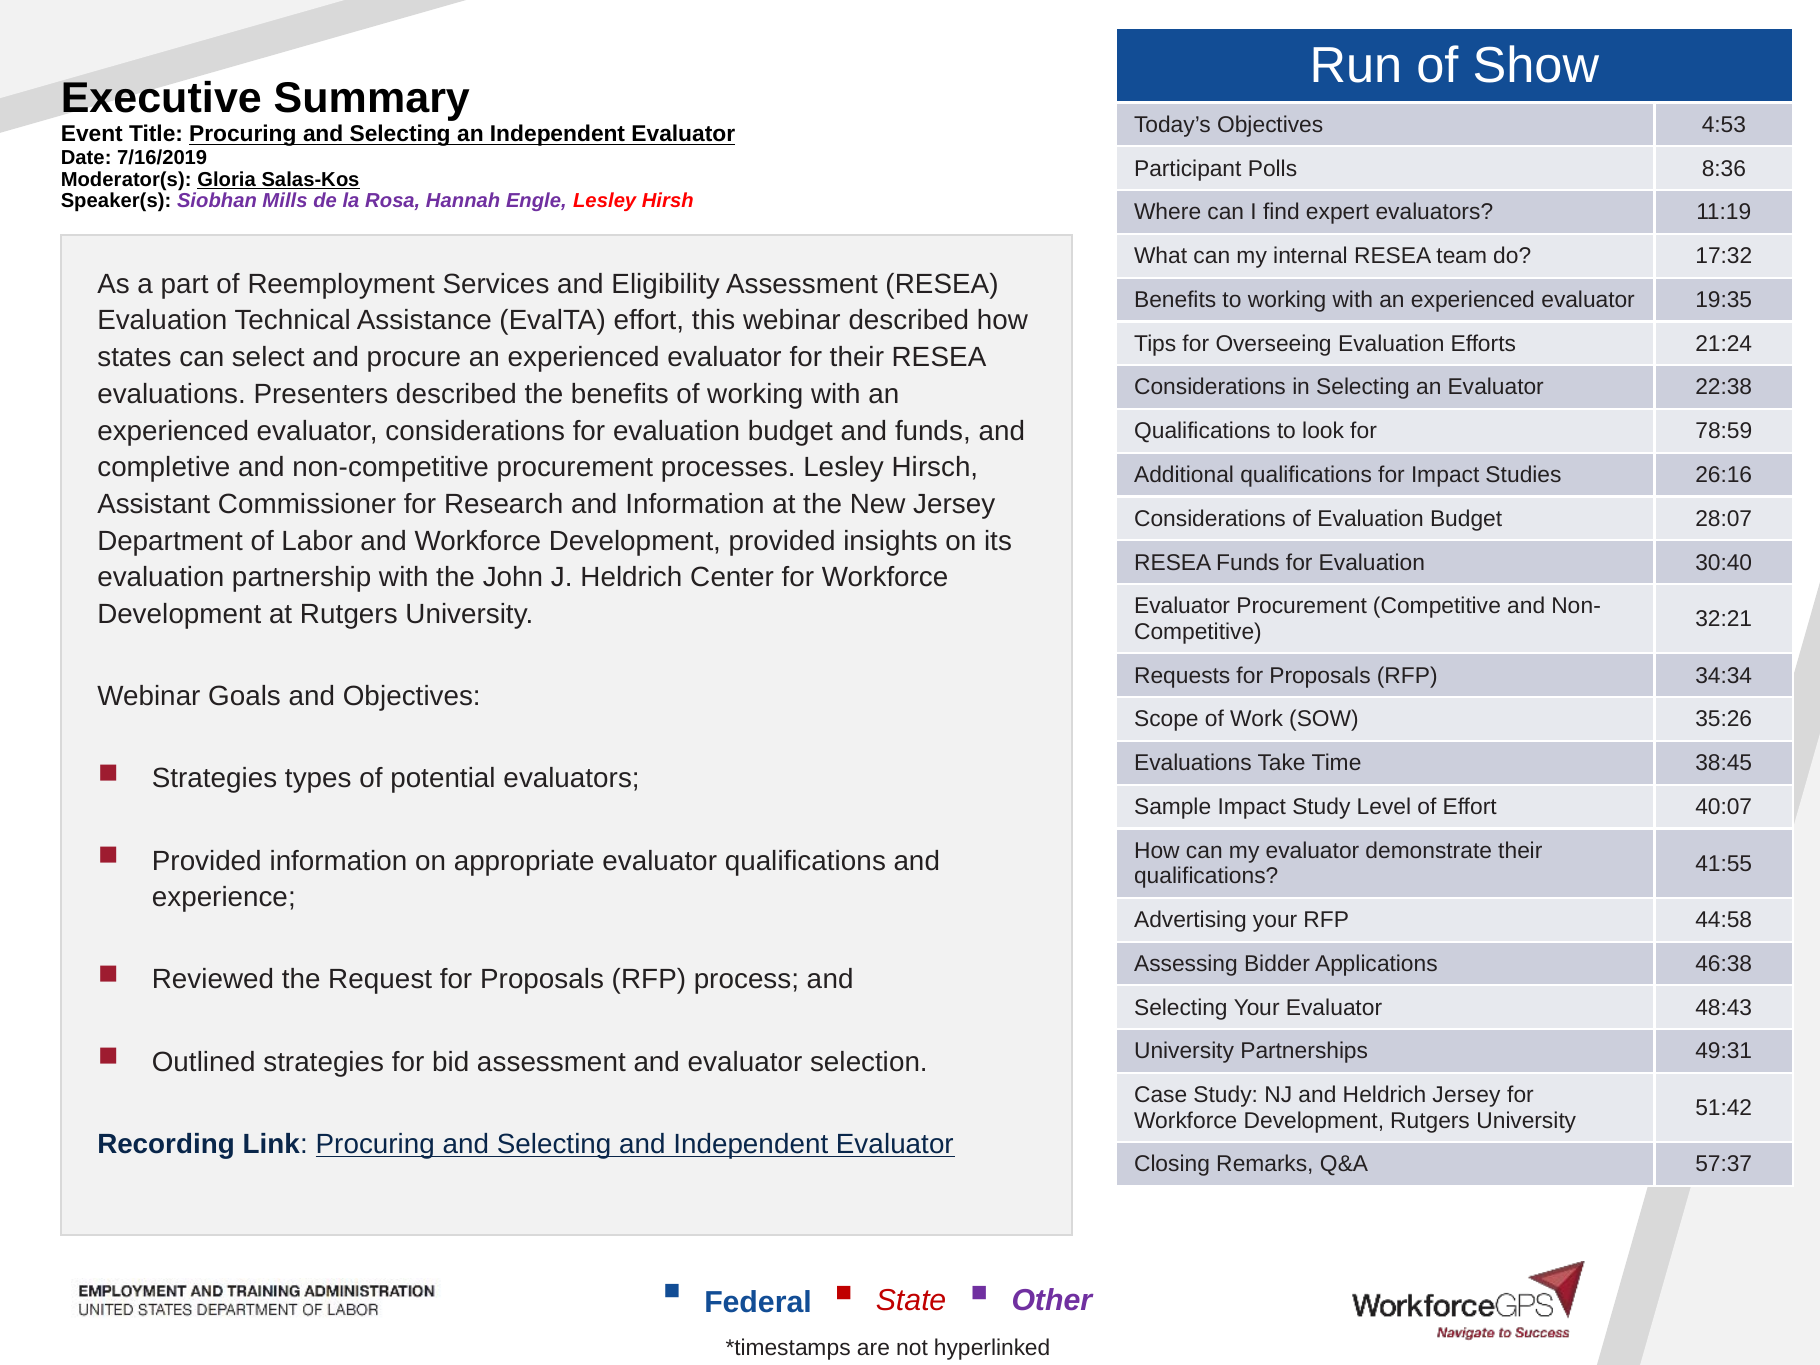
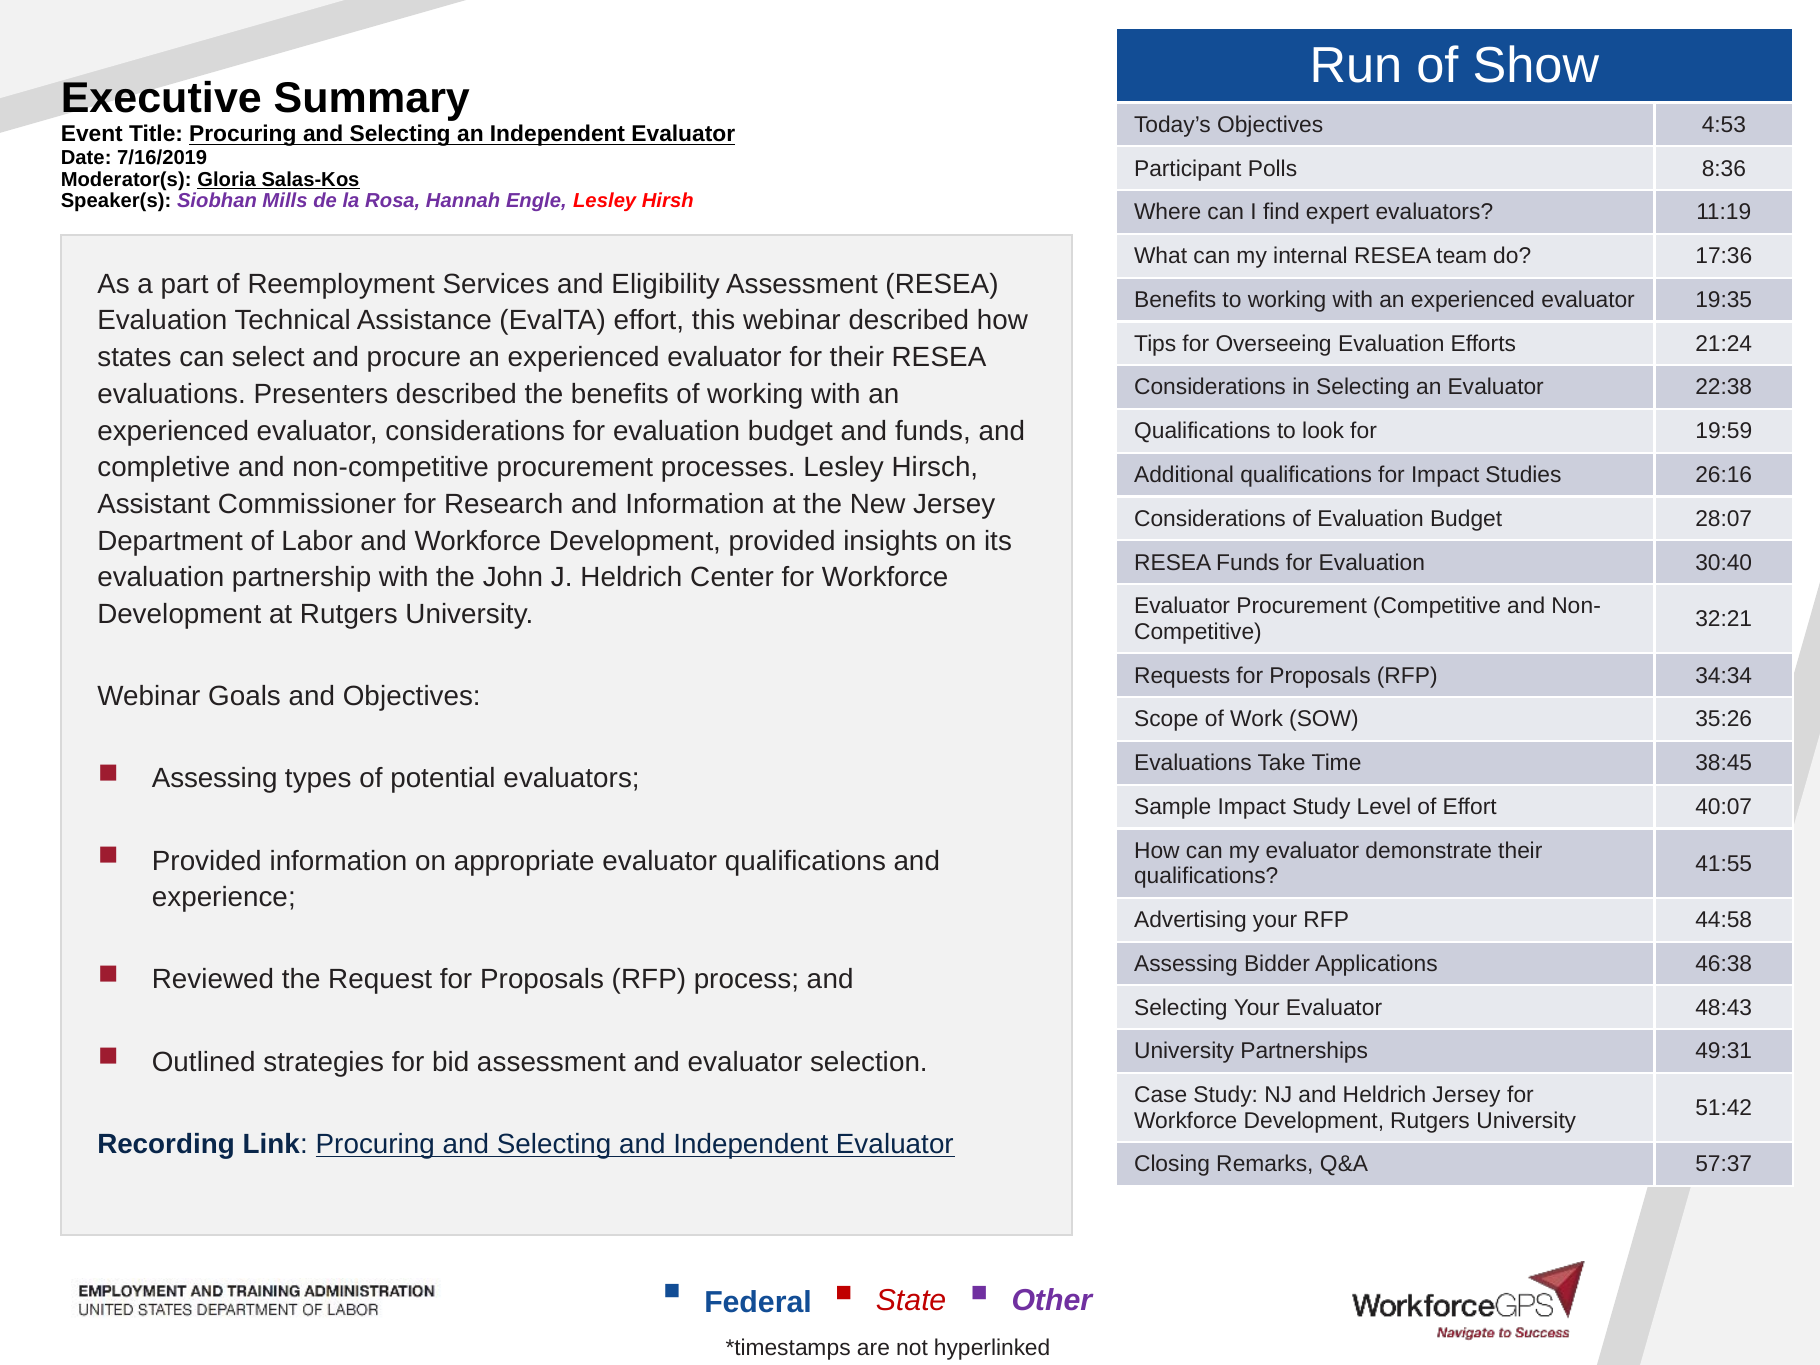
17:32: 17:32 -> 17:36
78:59: 78:59 -> 19:59
Strategies at (215, 779): Strategies -> Assessing
